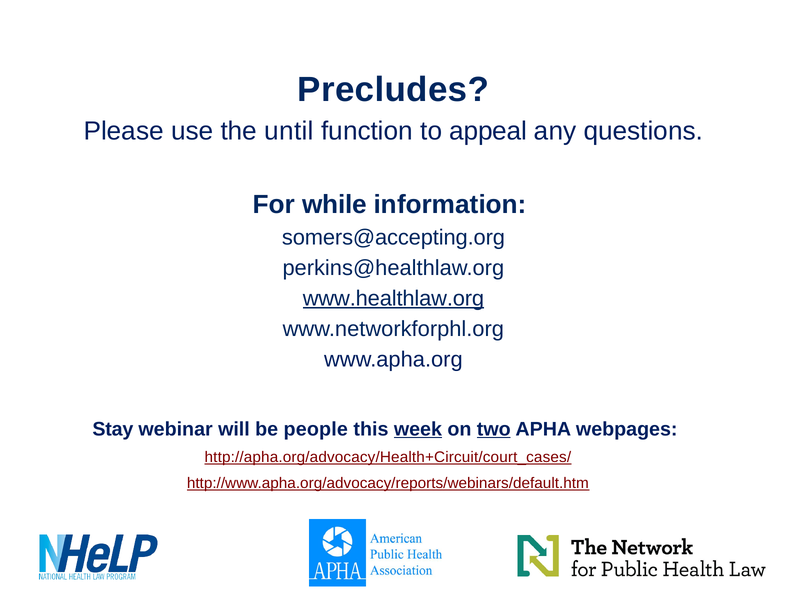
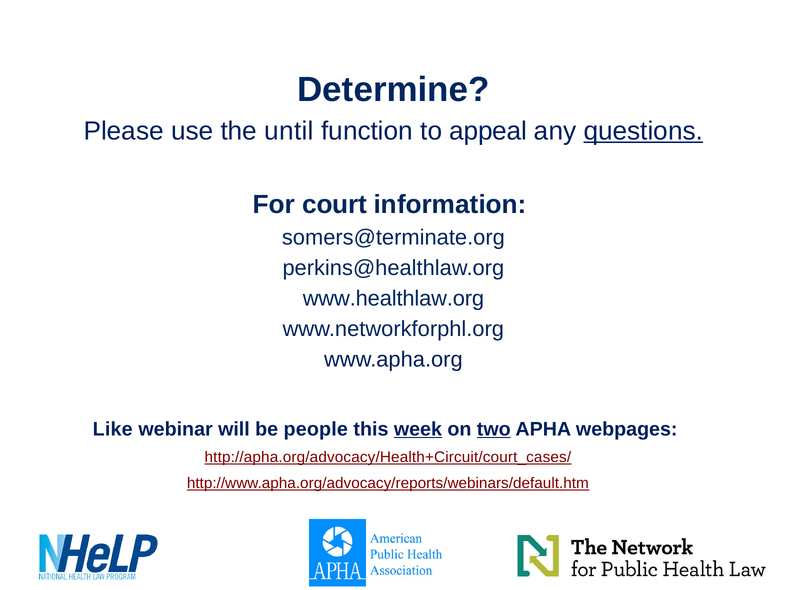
Precludes: Precludes -> Determine
questions underline: none -> present
while: while -> court
somers@accepting.org: somers@accepting.org -> somers@terminate.org
www.healthlaw.org underline: present -> none
Stay: Stay -> Like
